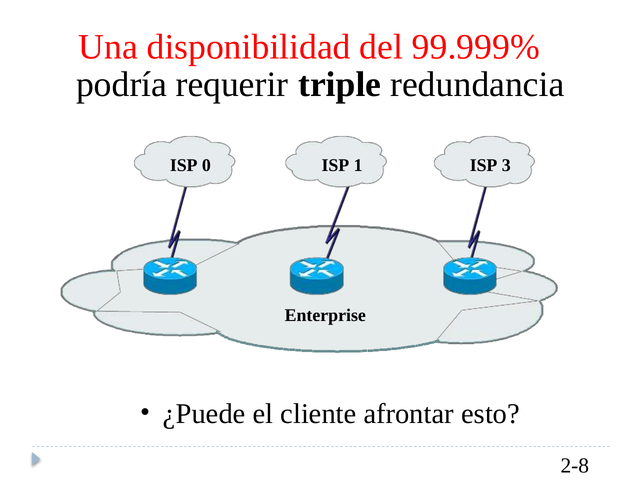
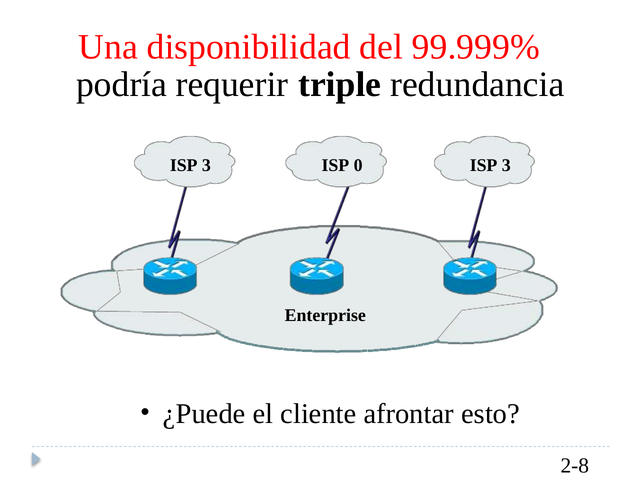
0 at (206, 165): 0 -> 3
1: 1 -> 0
